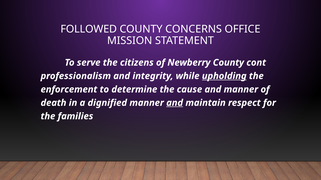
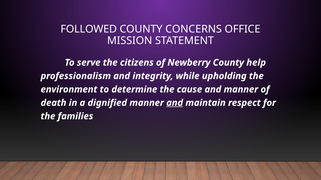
cont: cont -> help
upholding underline: present -> none
enforcement: enforcement -> environment
